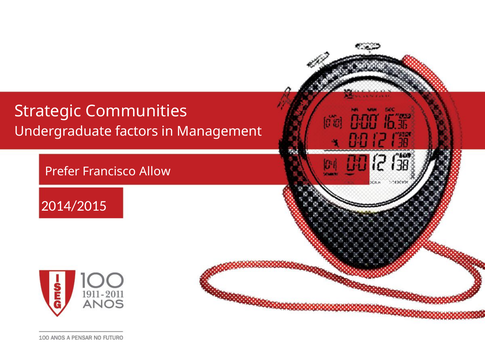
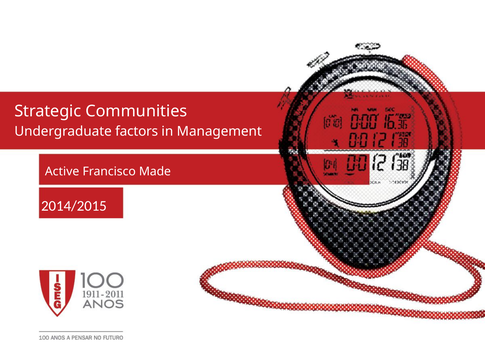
Prefer: Prefer -> Active
Allow: Allow -> Made
